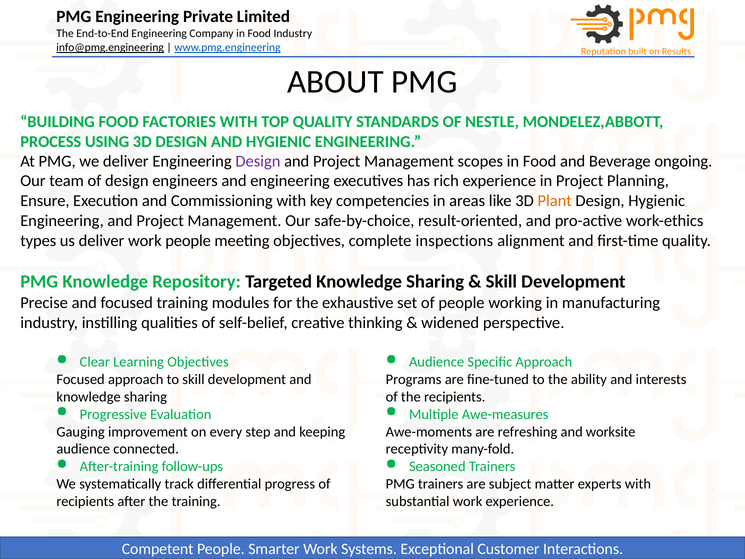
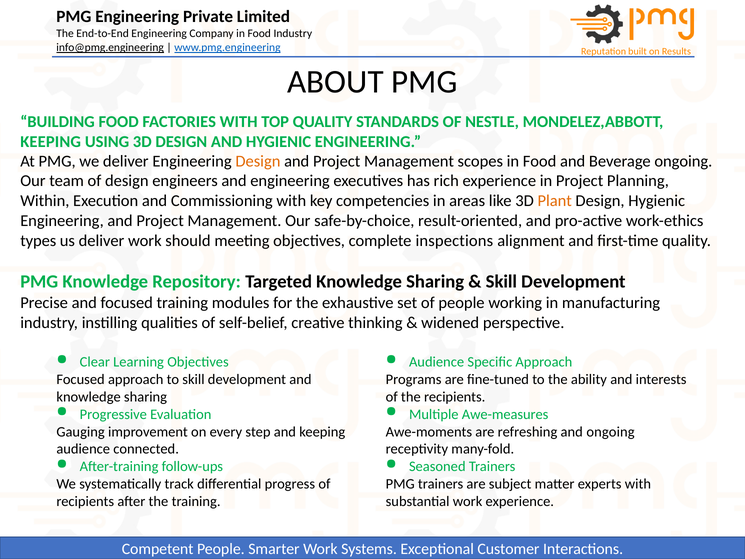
PROCESS at (51, 142): PROCESS -> KEEPING
Design at (258, 161) colour: purple -> orange
Ensure: Ensure -> Within
work people: people -> should
and worksite: worksite -> ongoing
